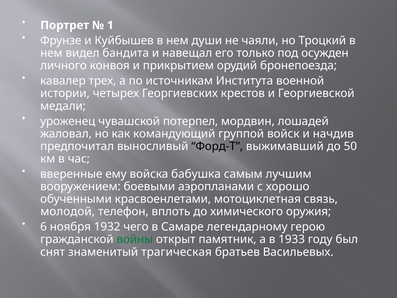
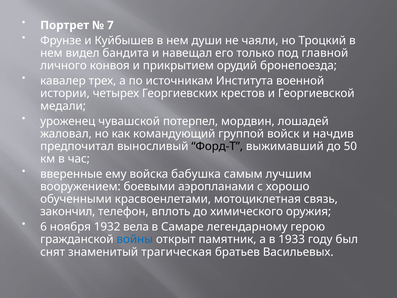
1: 1 -> 7
осужден: осужден -> главной
молодой: молодой -> закончил
чего: чего -> вела
войны colour: green -> blue
